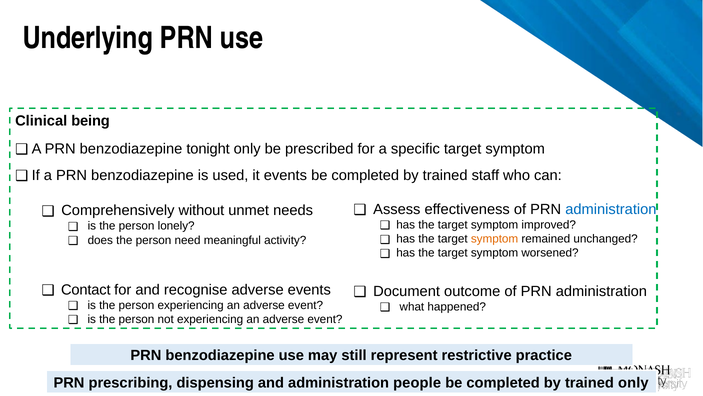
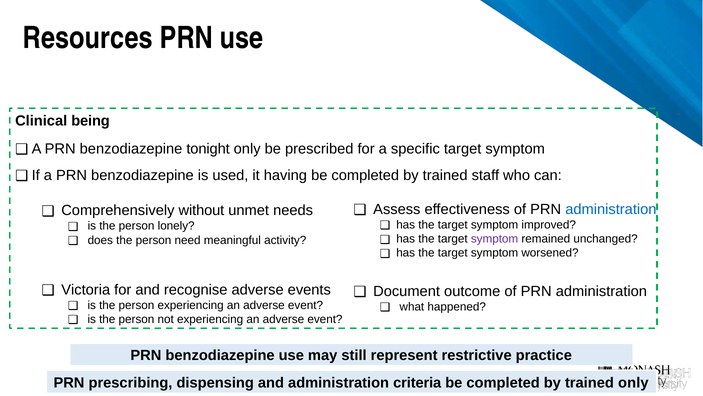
Underlying: Underlying -> Resources
it events: events -> having
symptom at (495, 239) colour: orange -> purple
Contact: Contact -> Victoria
people: people -> criteria
